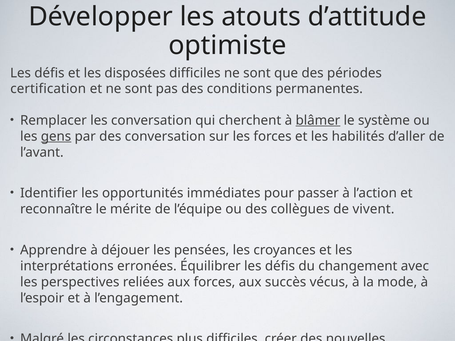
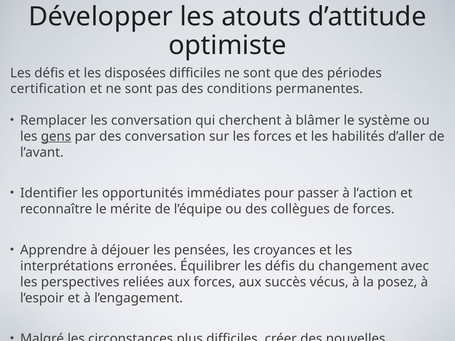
blâmer underline: present -> none
de vivent: vivent -> forces
mode: mode -> posez
